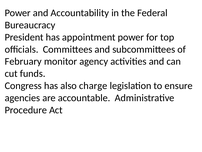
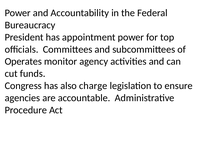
February: February -> Operates
